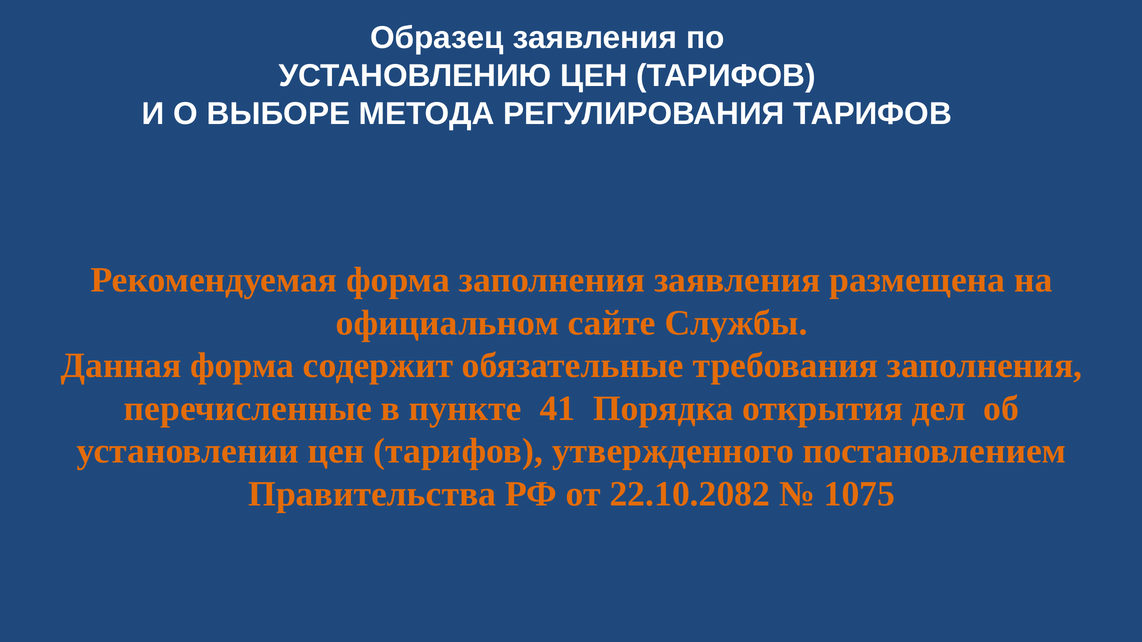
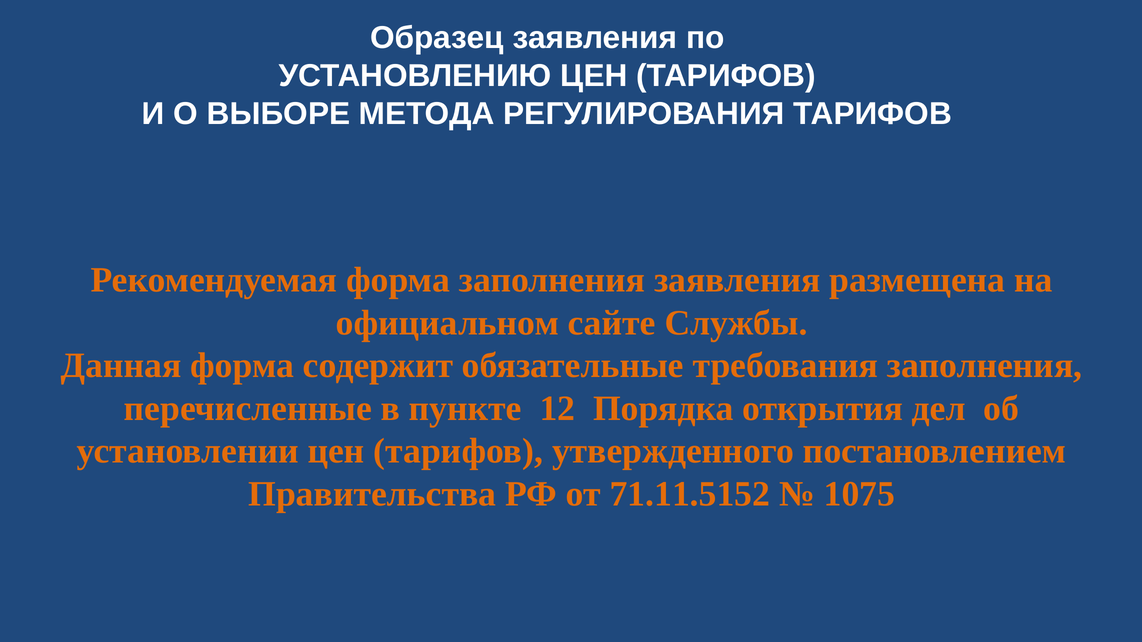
41: 41 -> 12
22.10.2082: 22.10.2082 -> 71.11.5152
